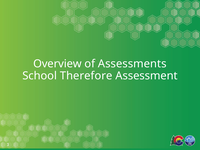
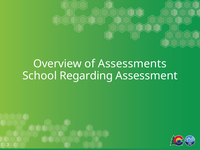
Therefore: Therefore -> Regarding
